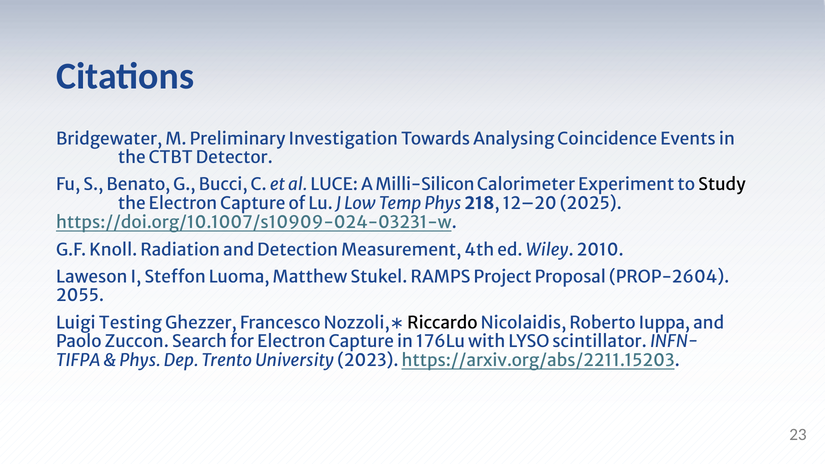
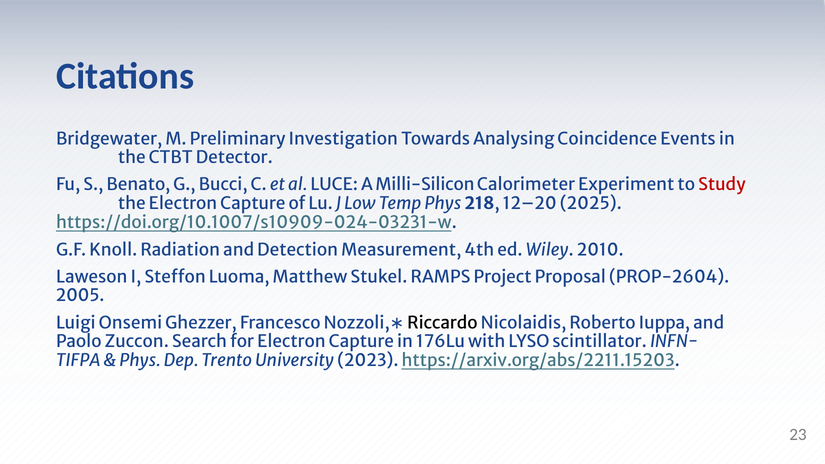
Study colour: black -> red
2055: 2055 -> 2005
Testing: Testing -> Onsemi
